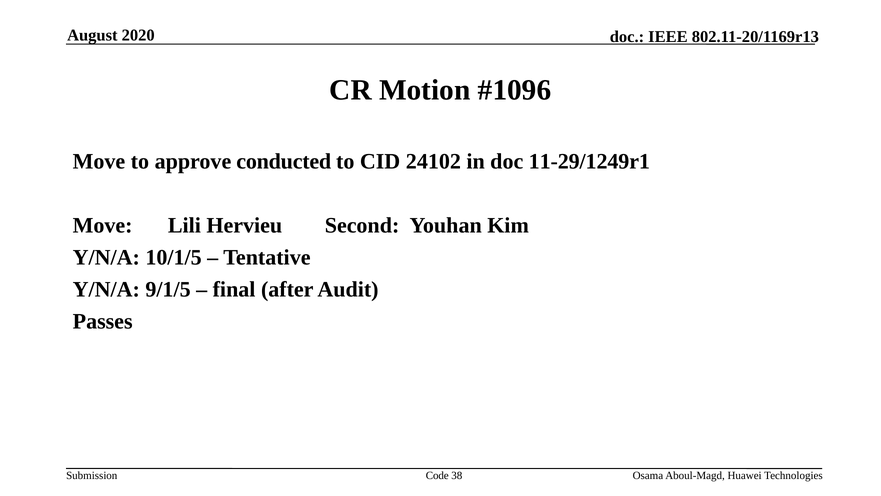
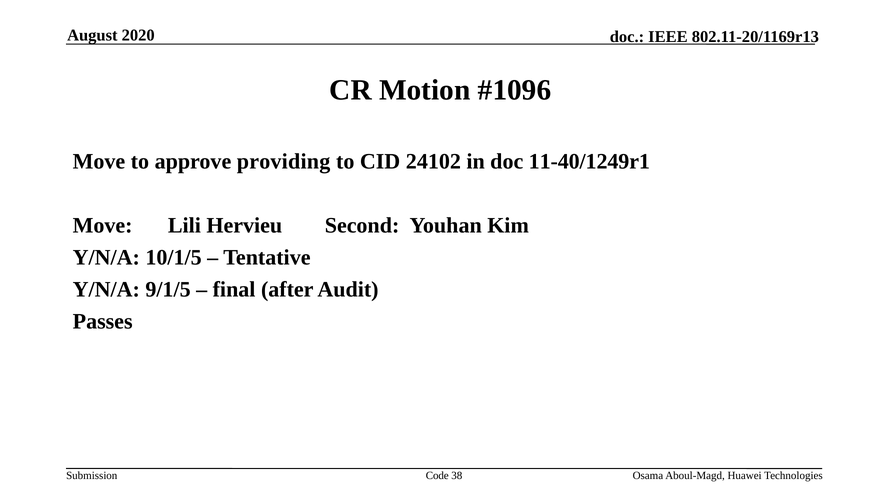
conducted: conducted -> providing
11-29/1249r1: 11-29/1249r1 -> 11-40/1249r1
